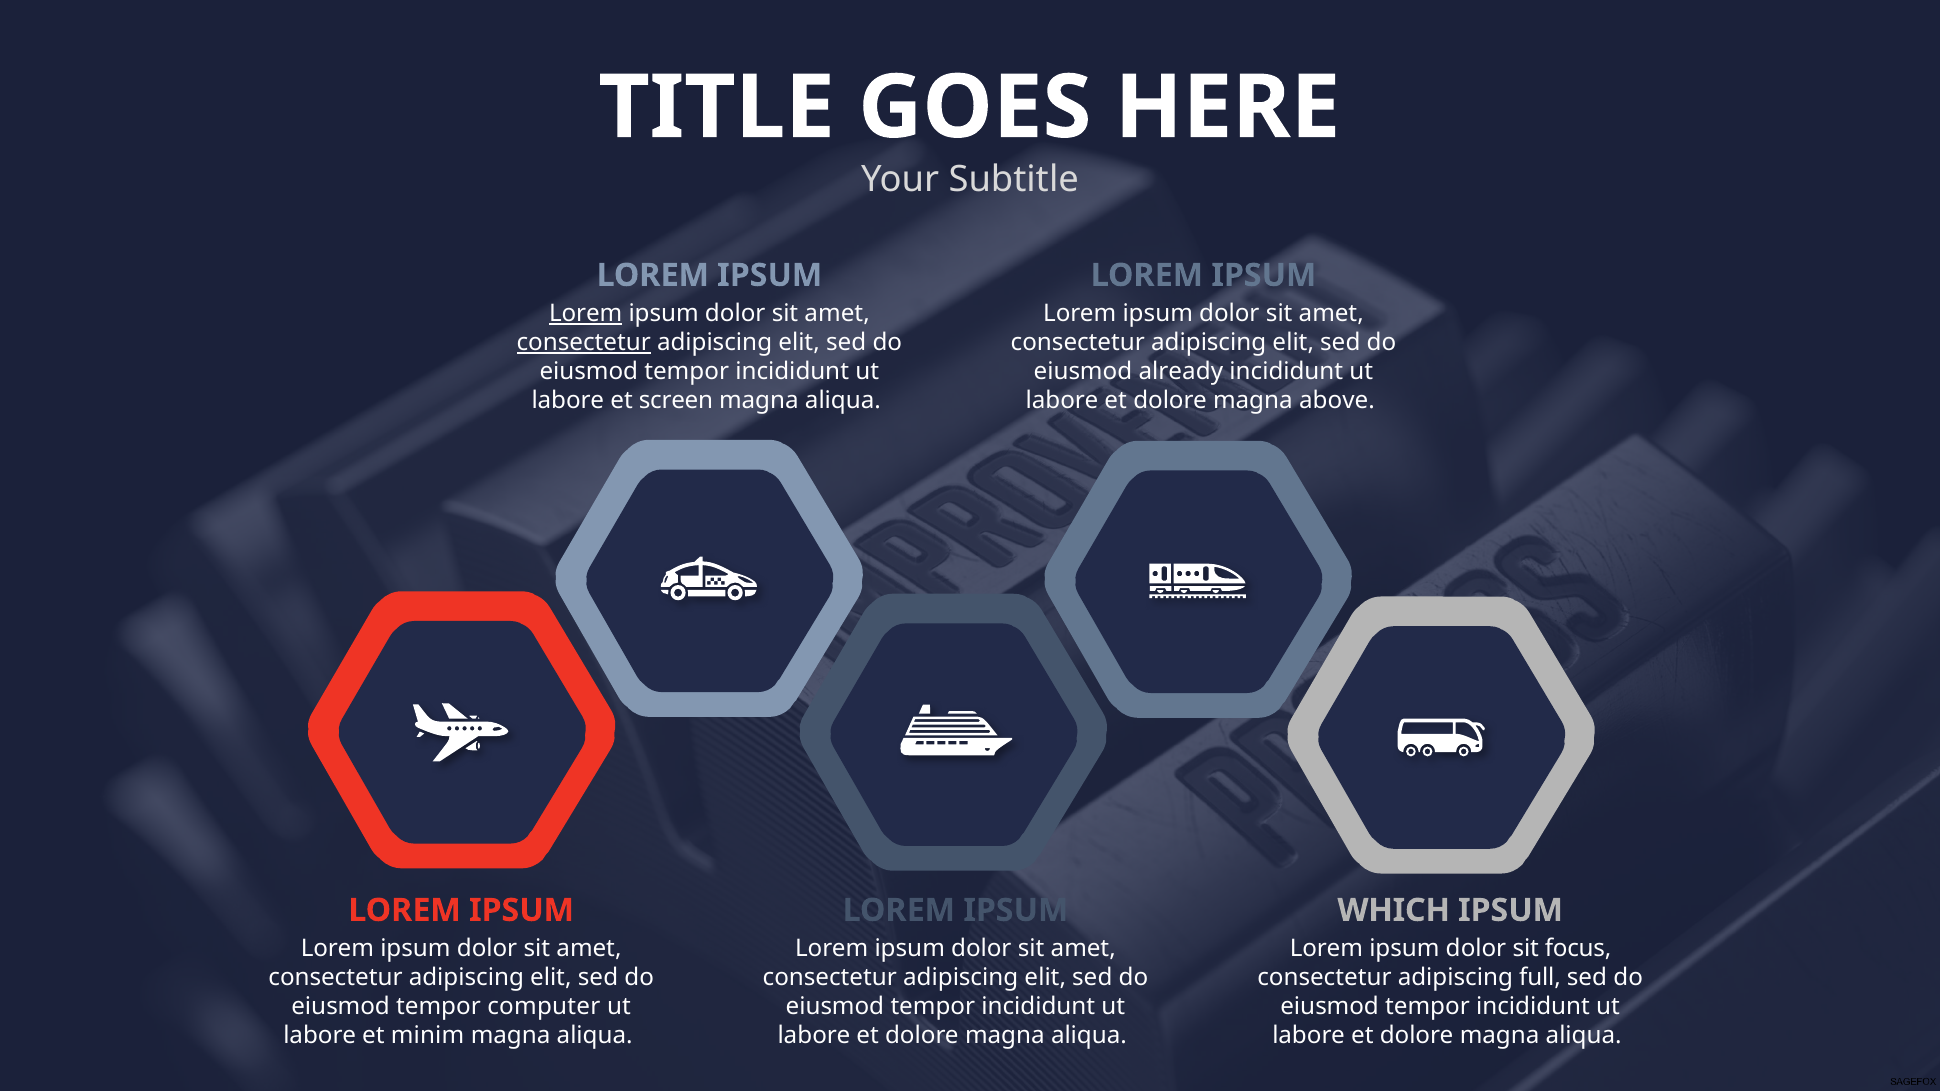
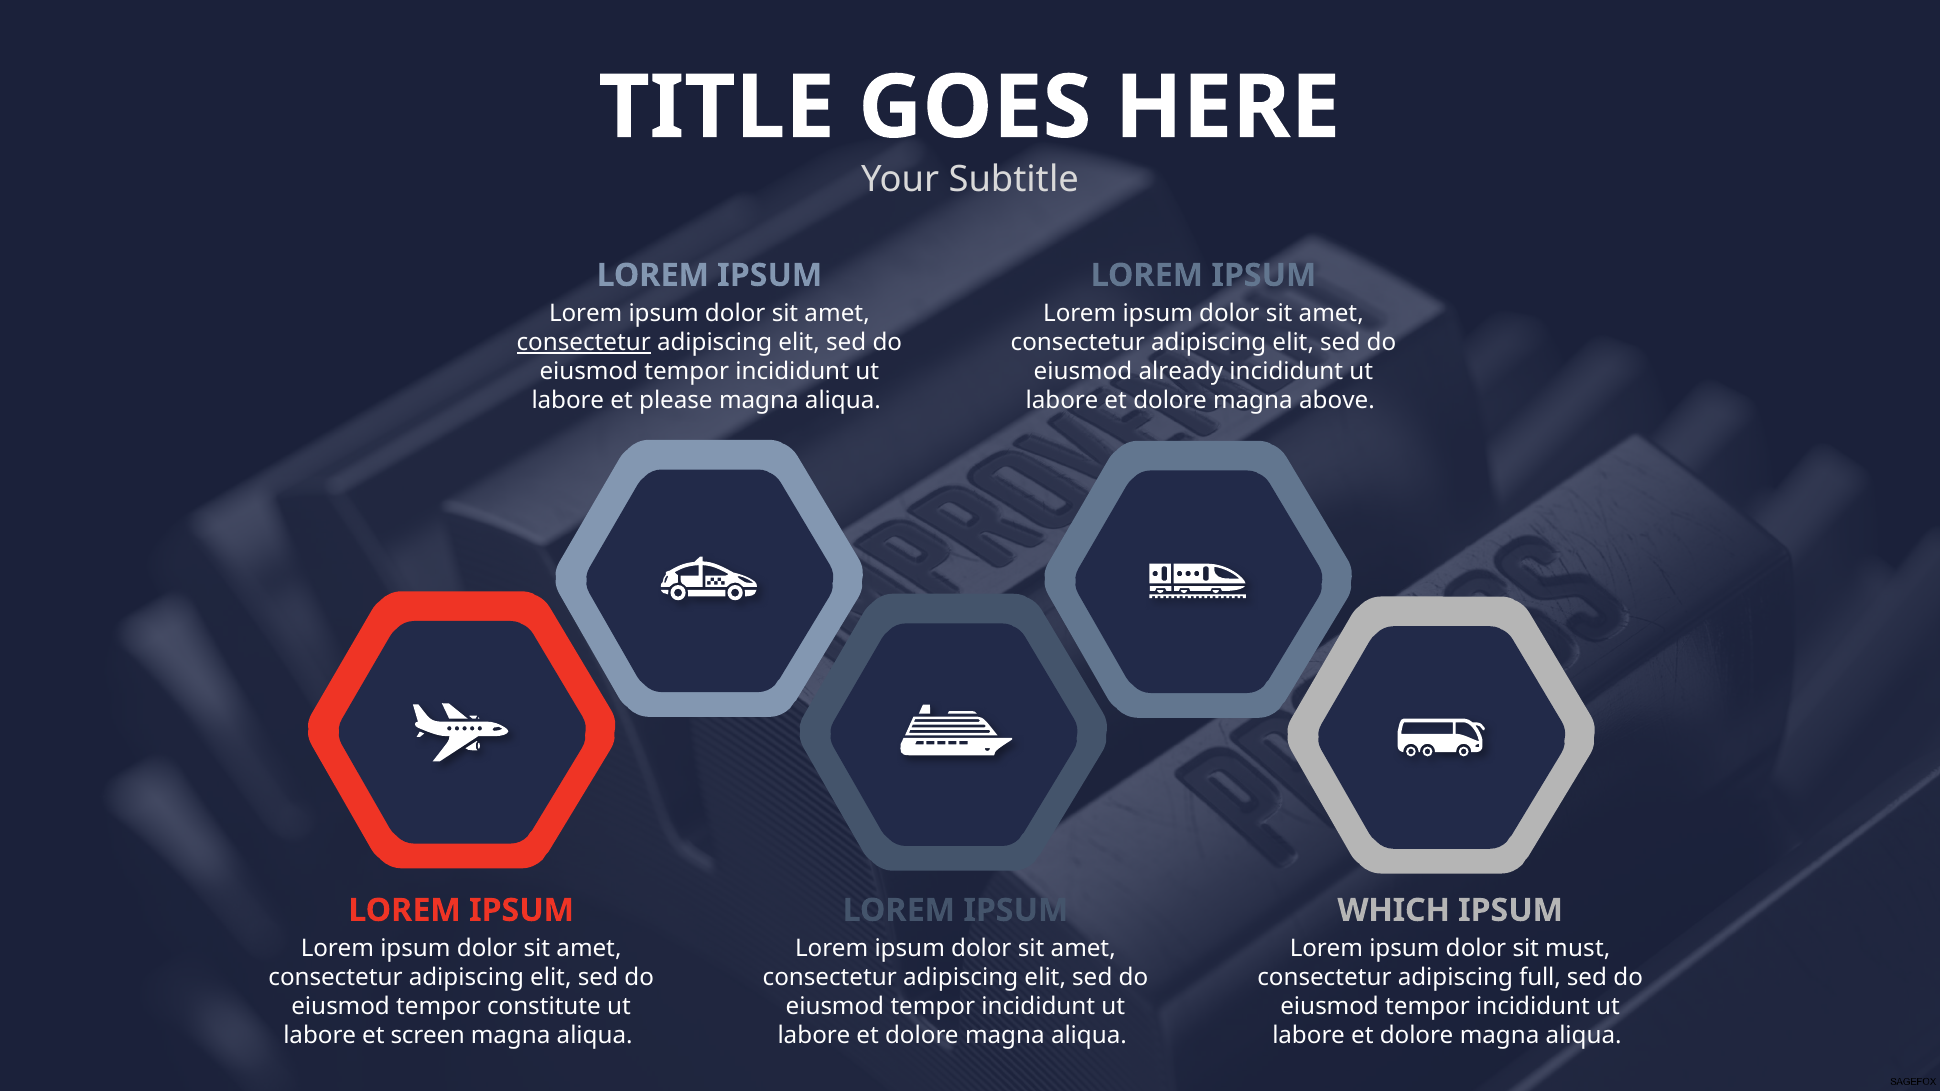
Lorem at (586, 314) underline: present -> none
screen: screen -> please
focus: focus -> must
computer: computer -> constitute
minim: minim -> screen
